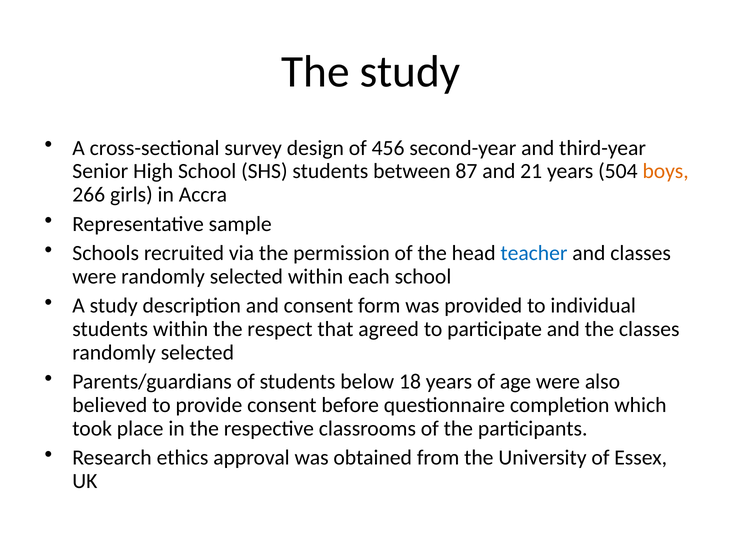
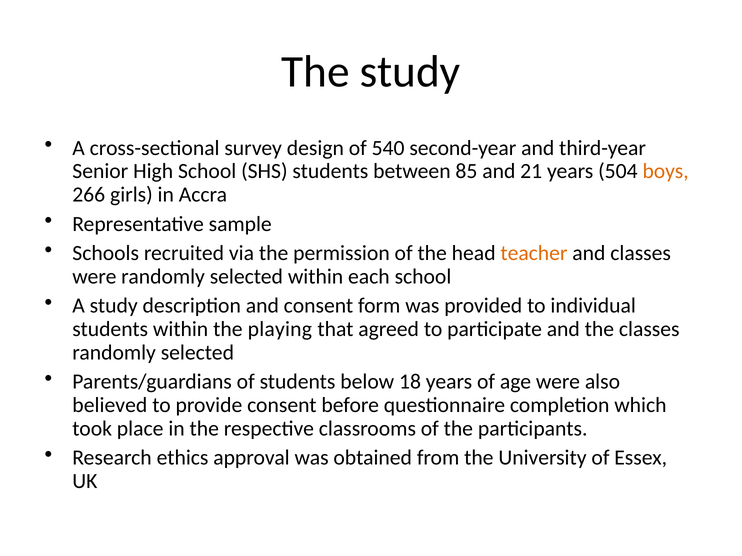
456: 456 -> 540
87: 87 -> 85
teacher colour: blue -> orange
respect: respect -> playing
